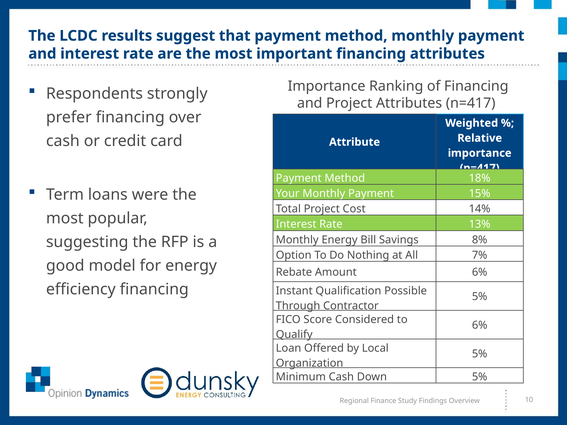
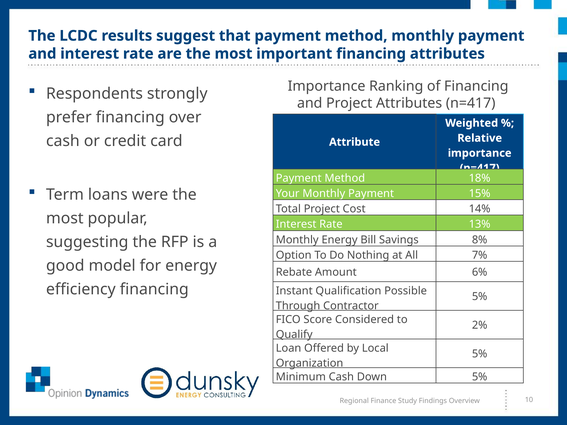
6% at (480, 325): 6% -> 2%
